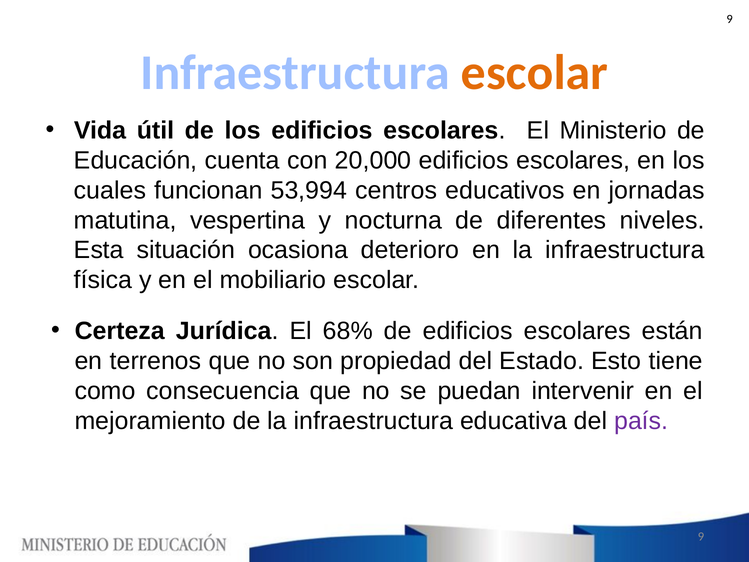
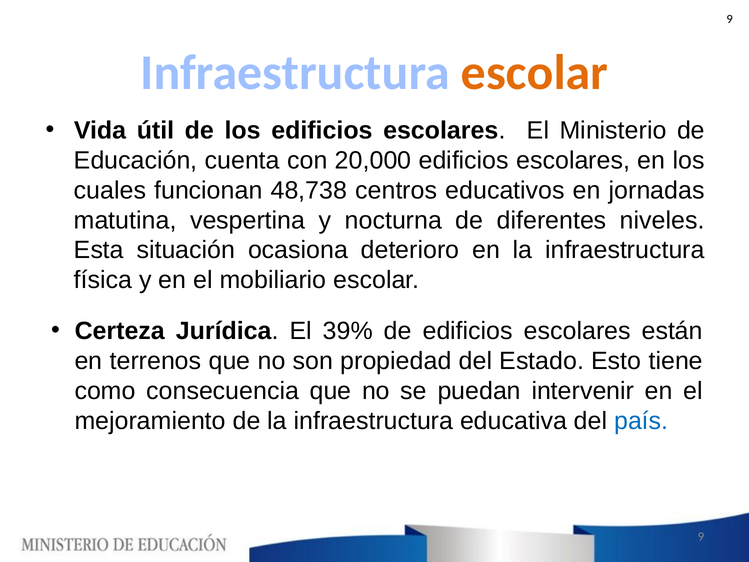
53,994: 53,994 -> 48,738
68%: 68% -> 39%
país colour: purple -> blue
